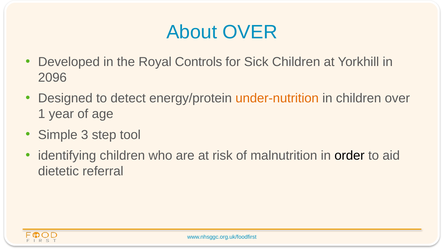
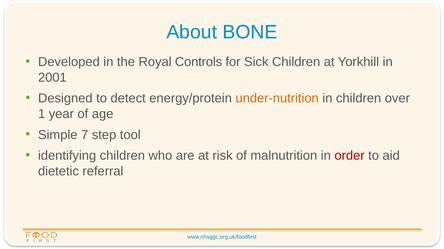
About OVER: OVER -> BONE
2096: 2096 -> 2001
3: 3 -> 7
order colour: black -> red
